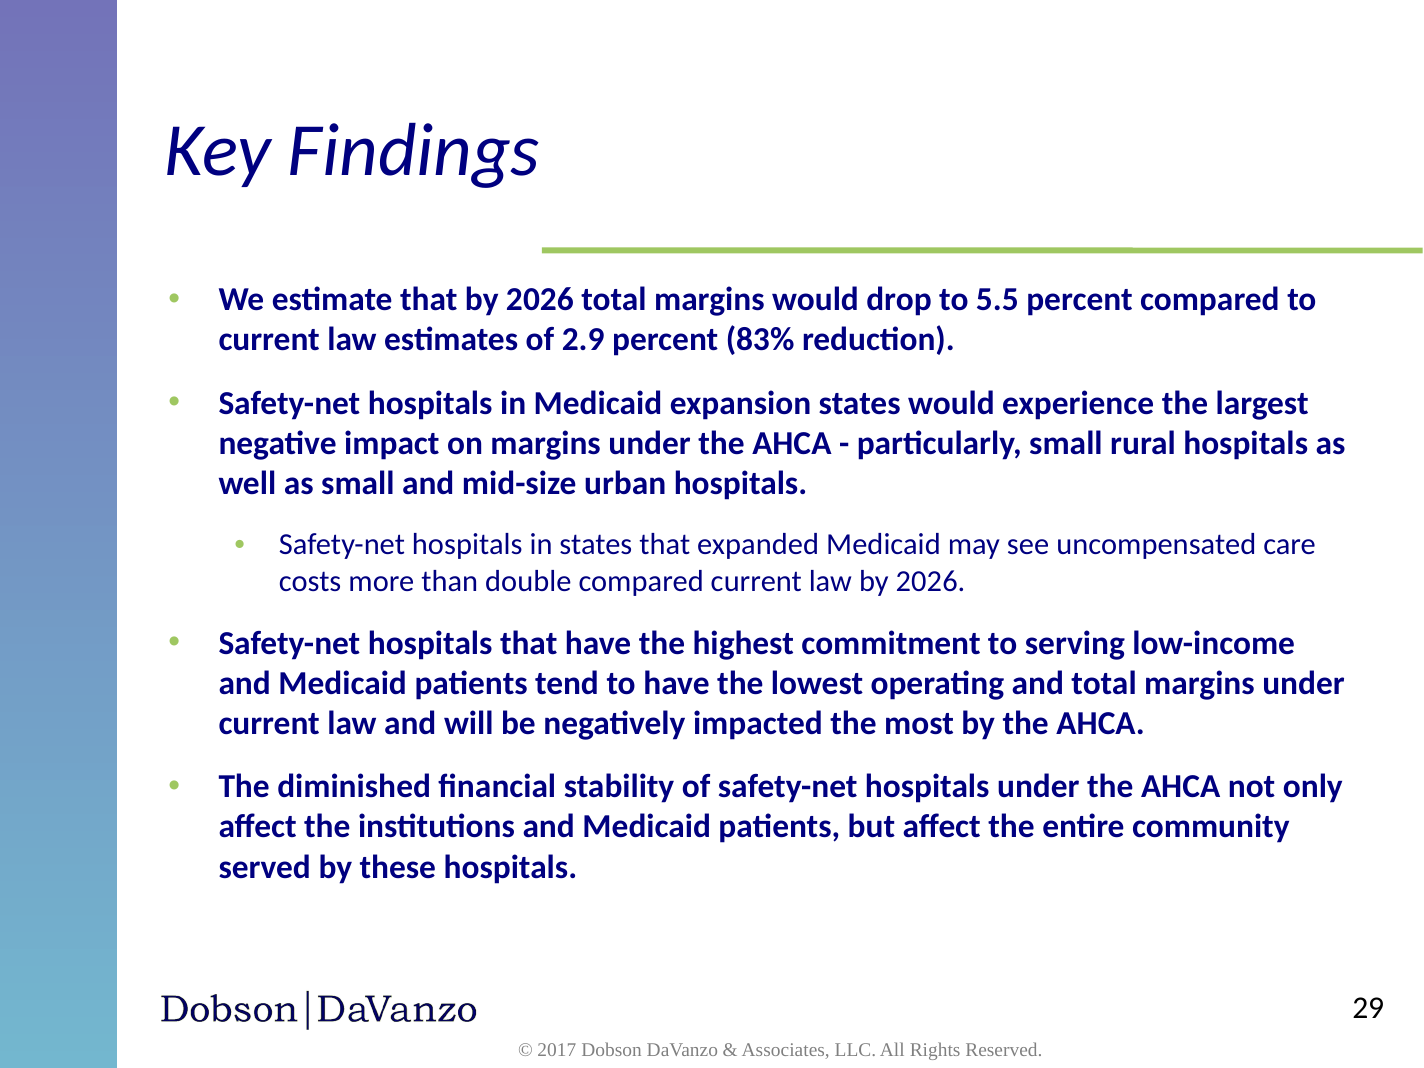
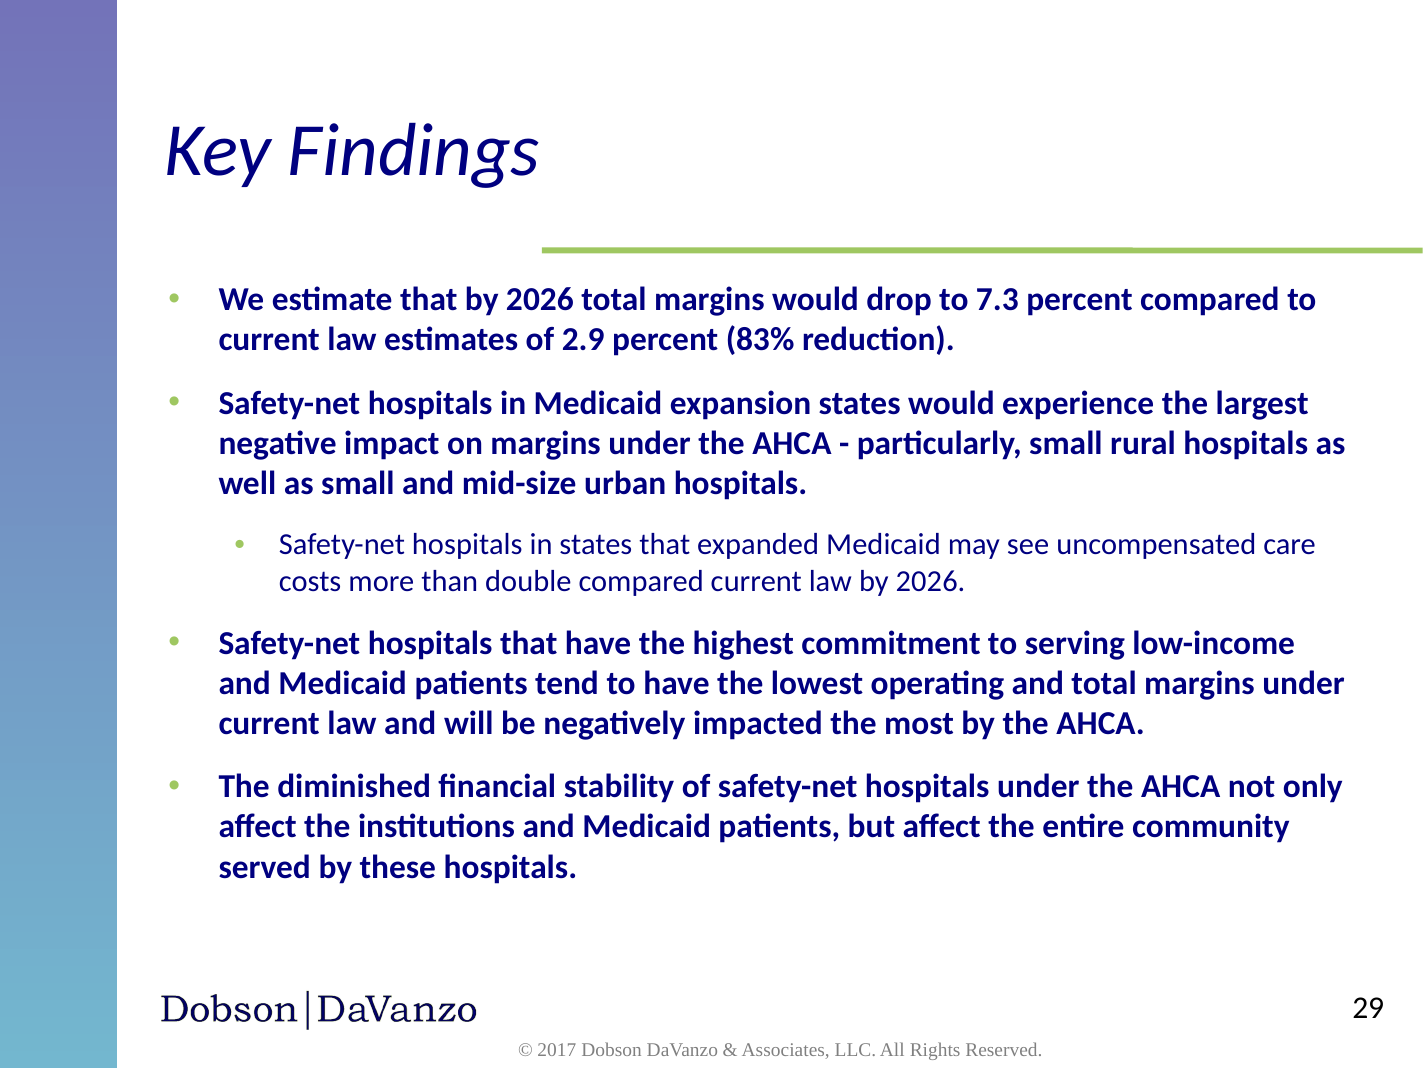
5.5: 5.5 -> 7.3
